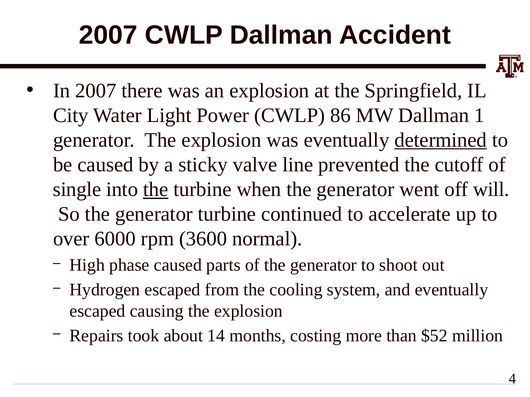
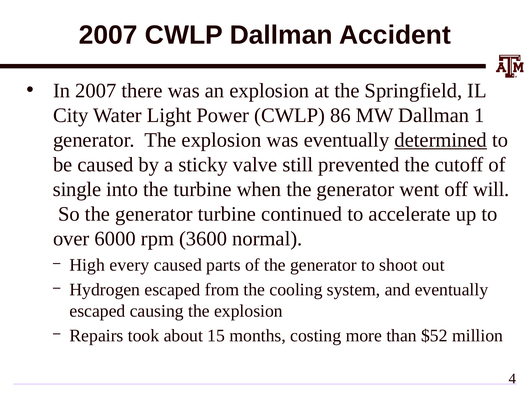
line: line -> still
the at (156, 190) underline: present -> none
phase: phase -> every
14: 14 -> 15
